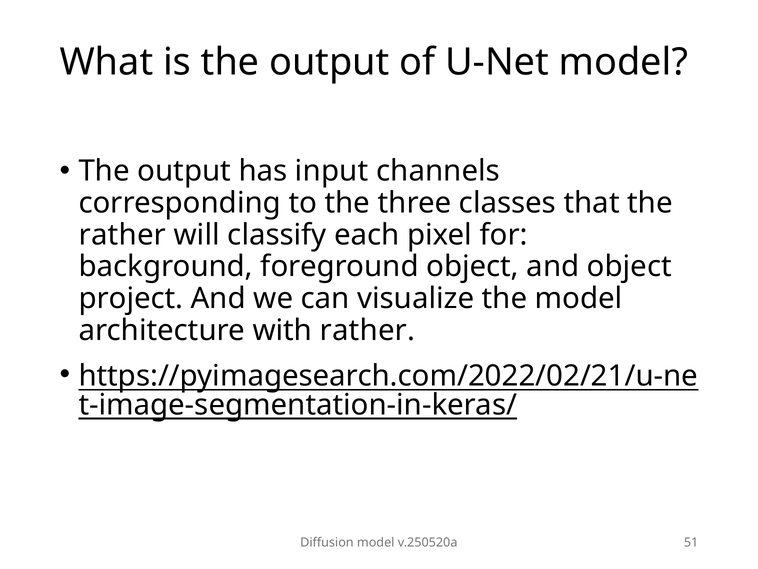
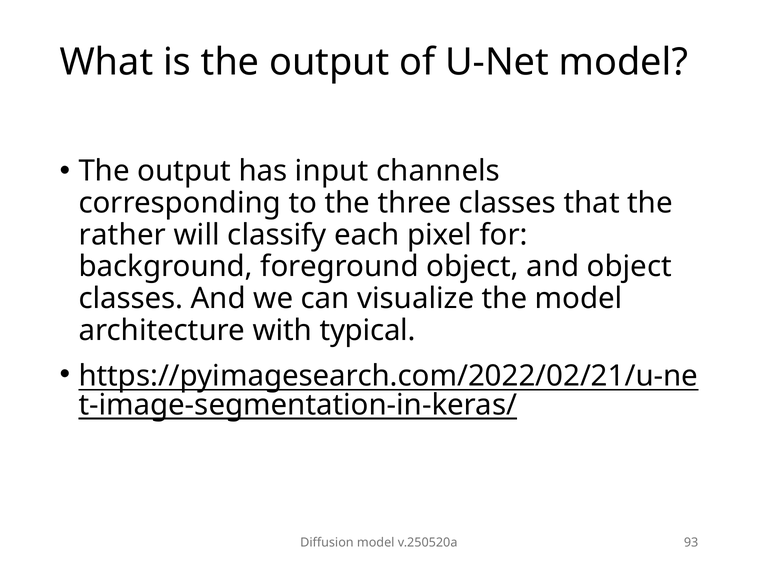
project at (131, 298): project -> classes
with rather: rather -> typical
51: 51 -> 93
